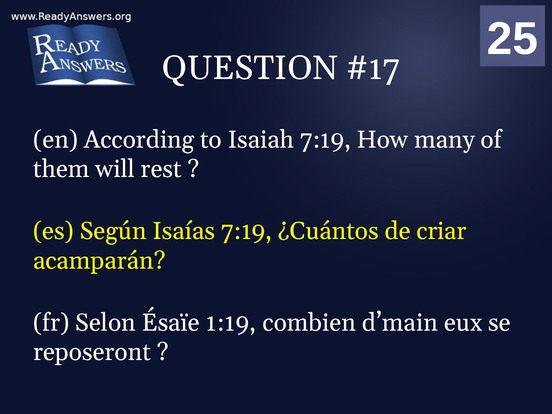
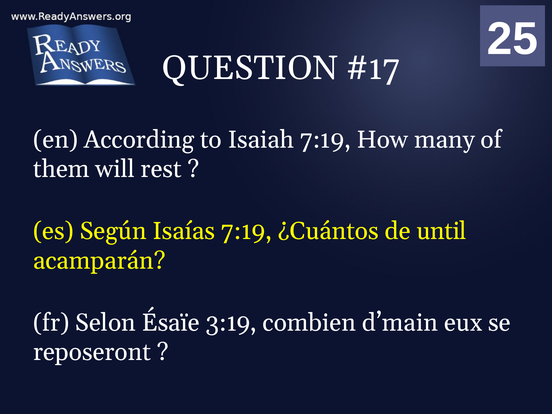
criar: criar -> until
1:19: 1:19 -> 3:19
